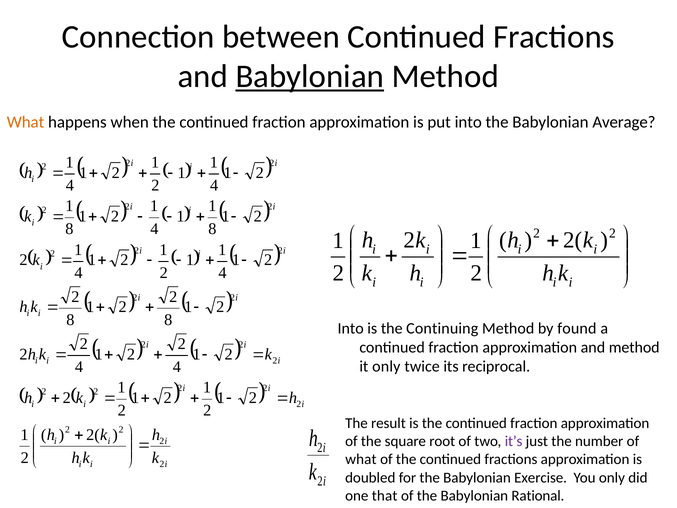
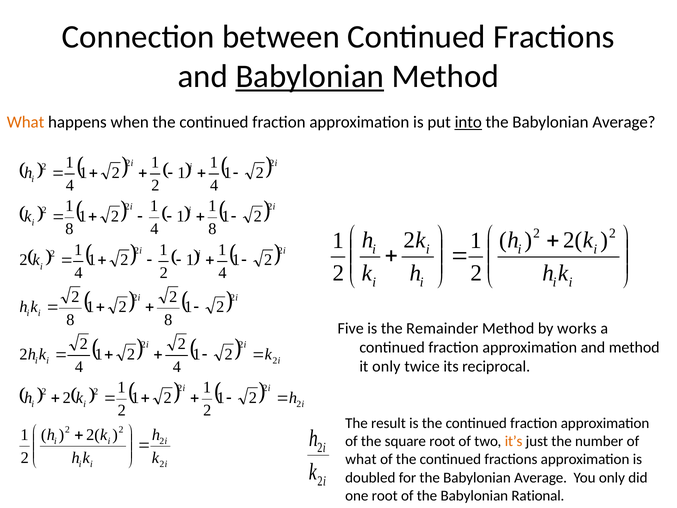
into at (468, 122) underline: none -> present
Into at (351, 328): Into -> Five
Continuing: Continuing -> Remainder
found: found -> works
it’s colour: purple -> orange
for the Babylonian Exercise: Exercise -> Average
one that: that -> root
